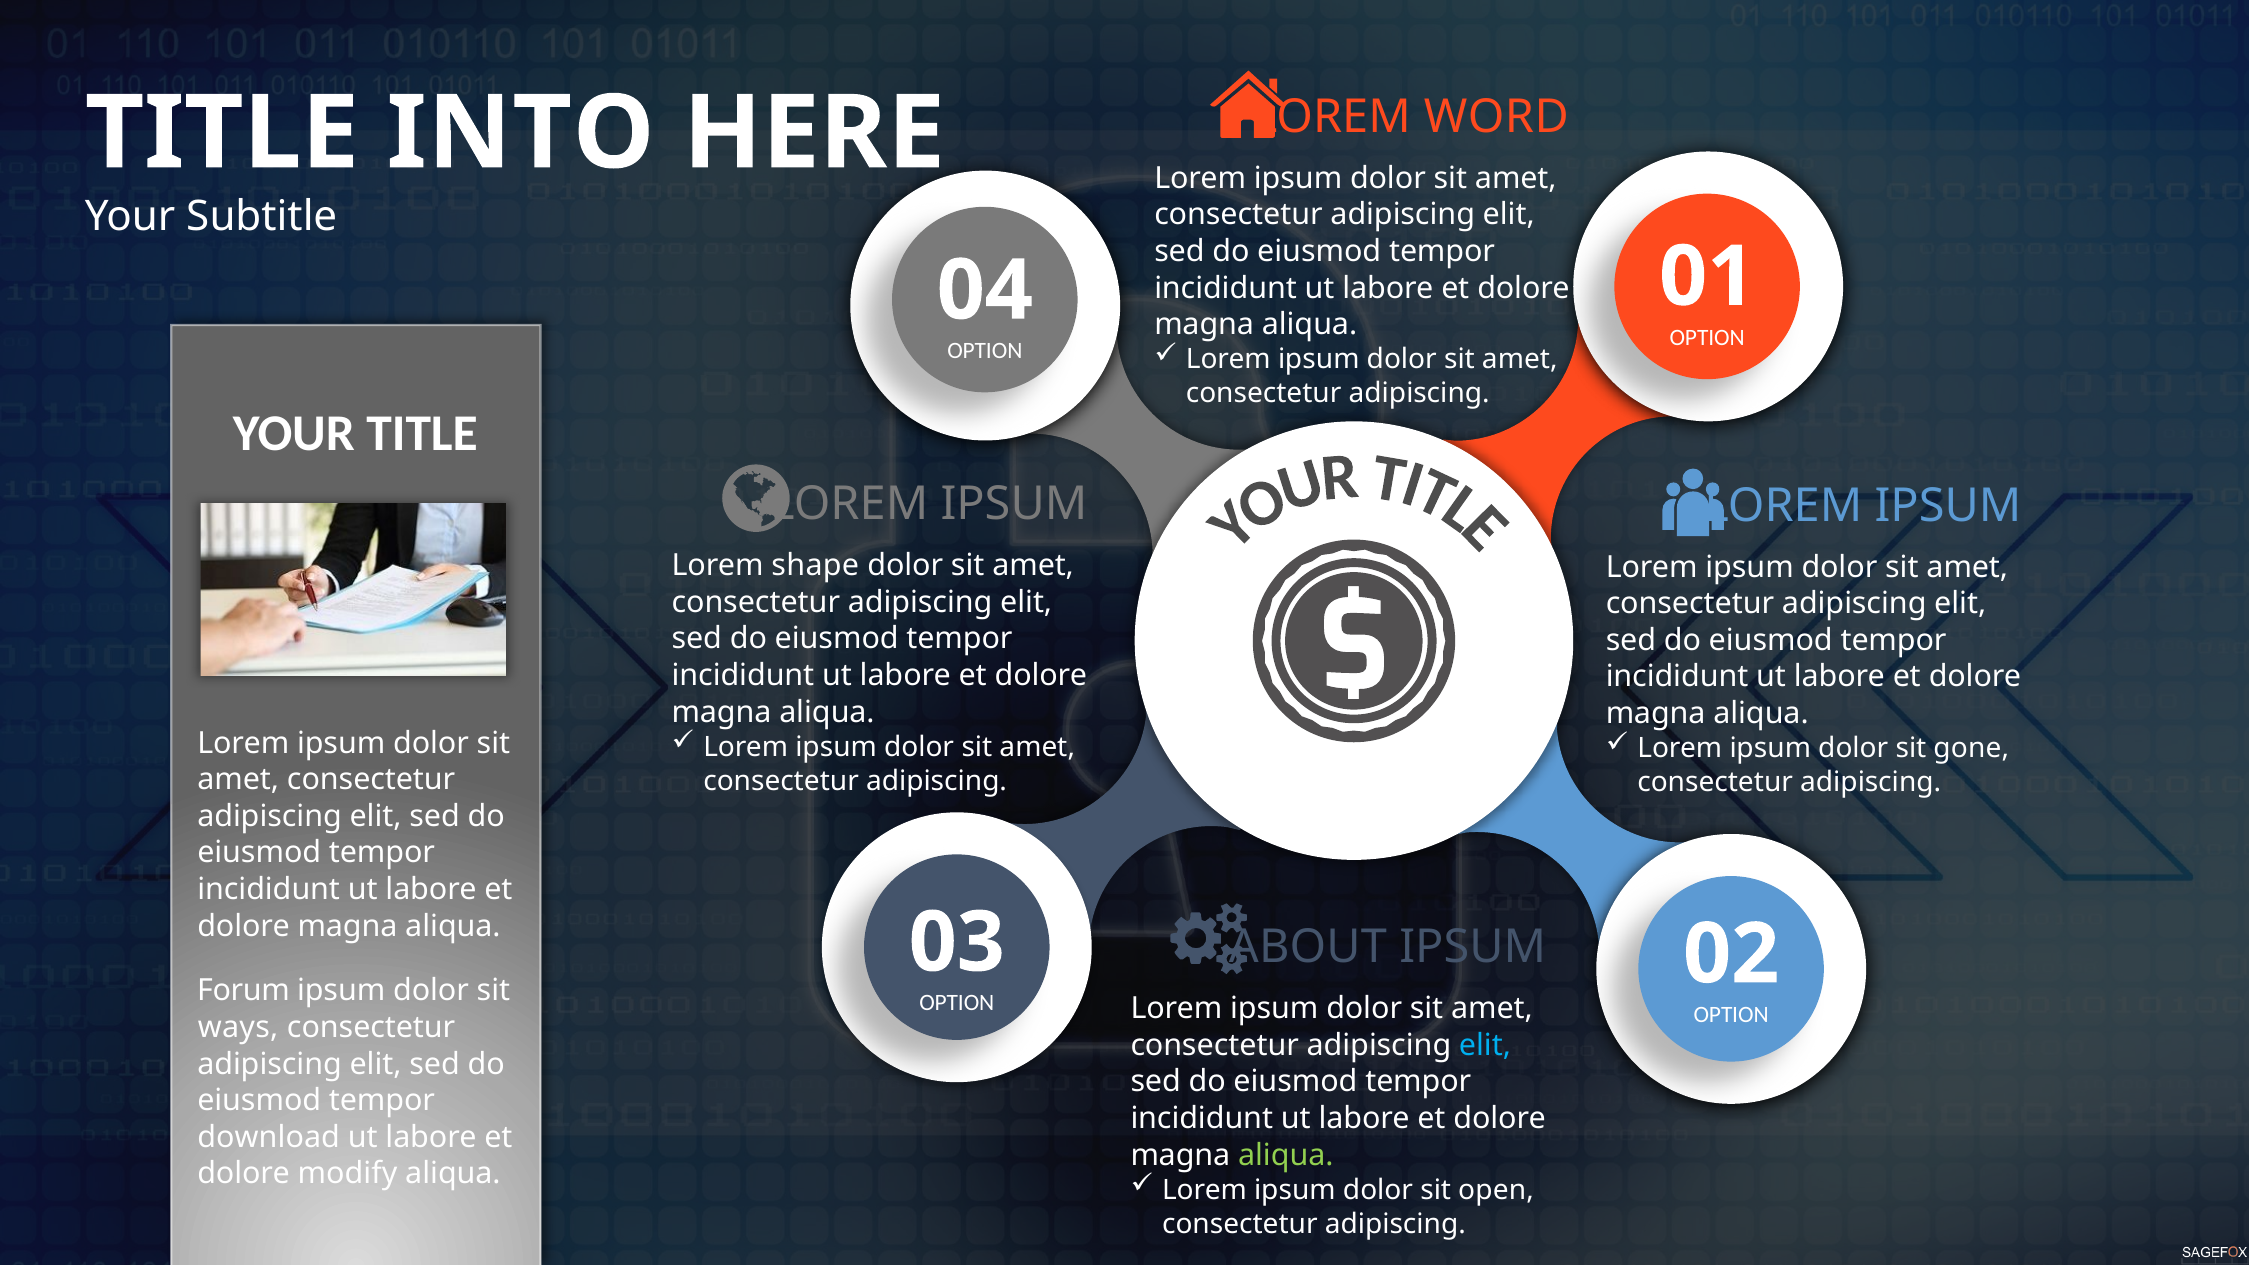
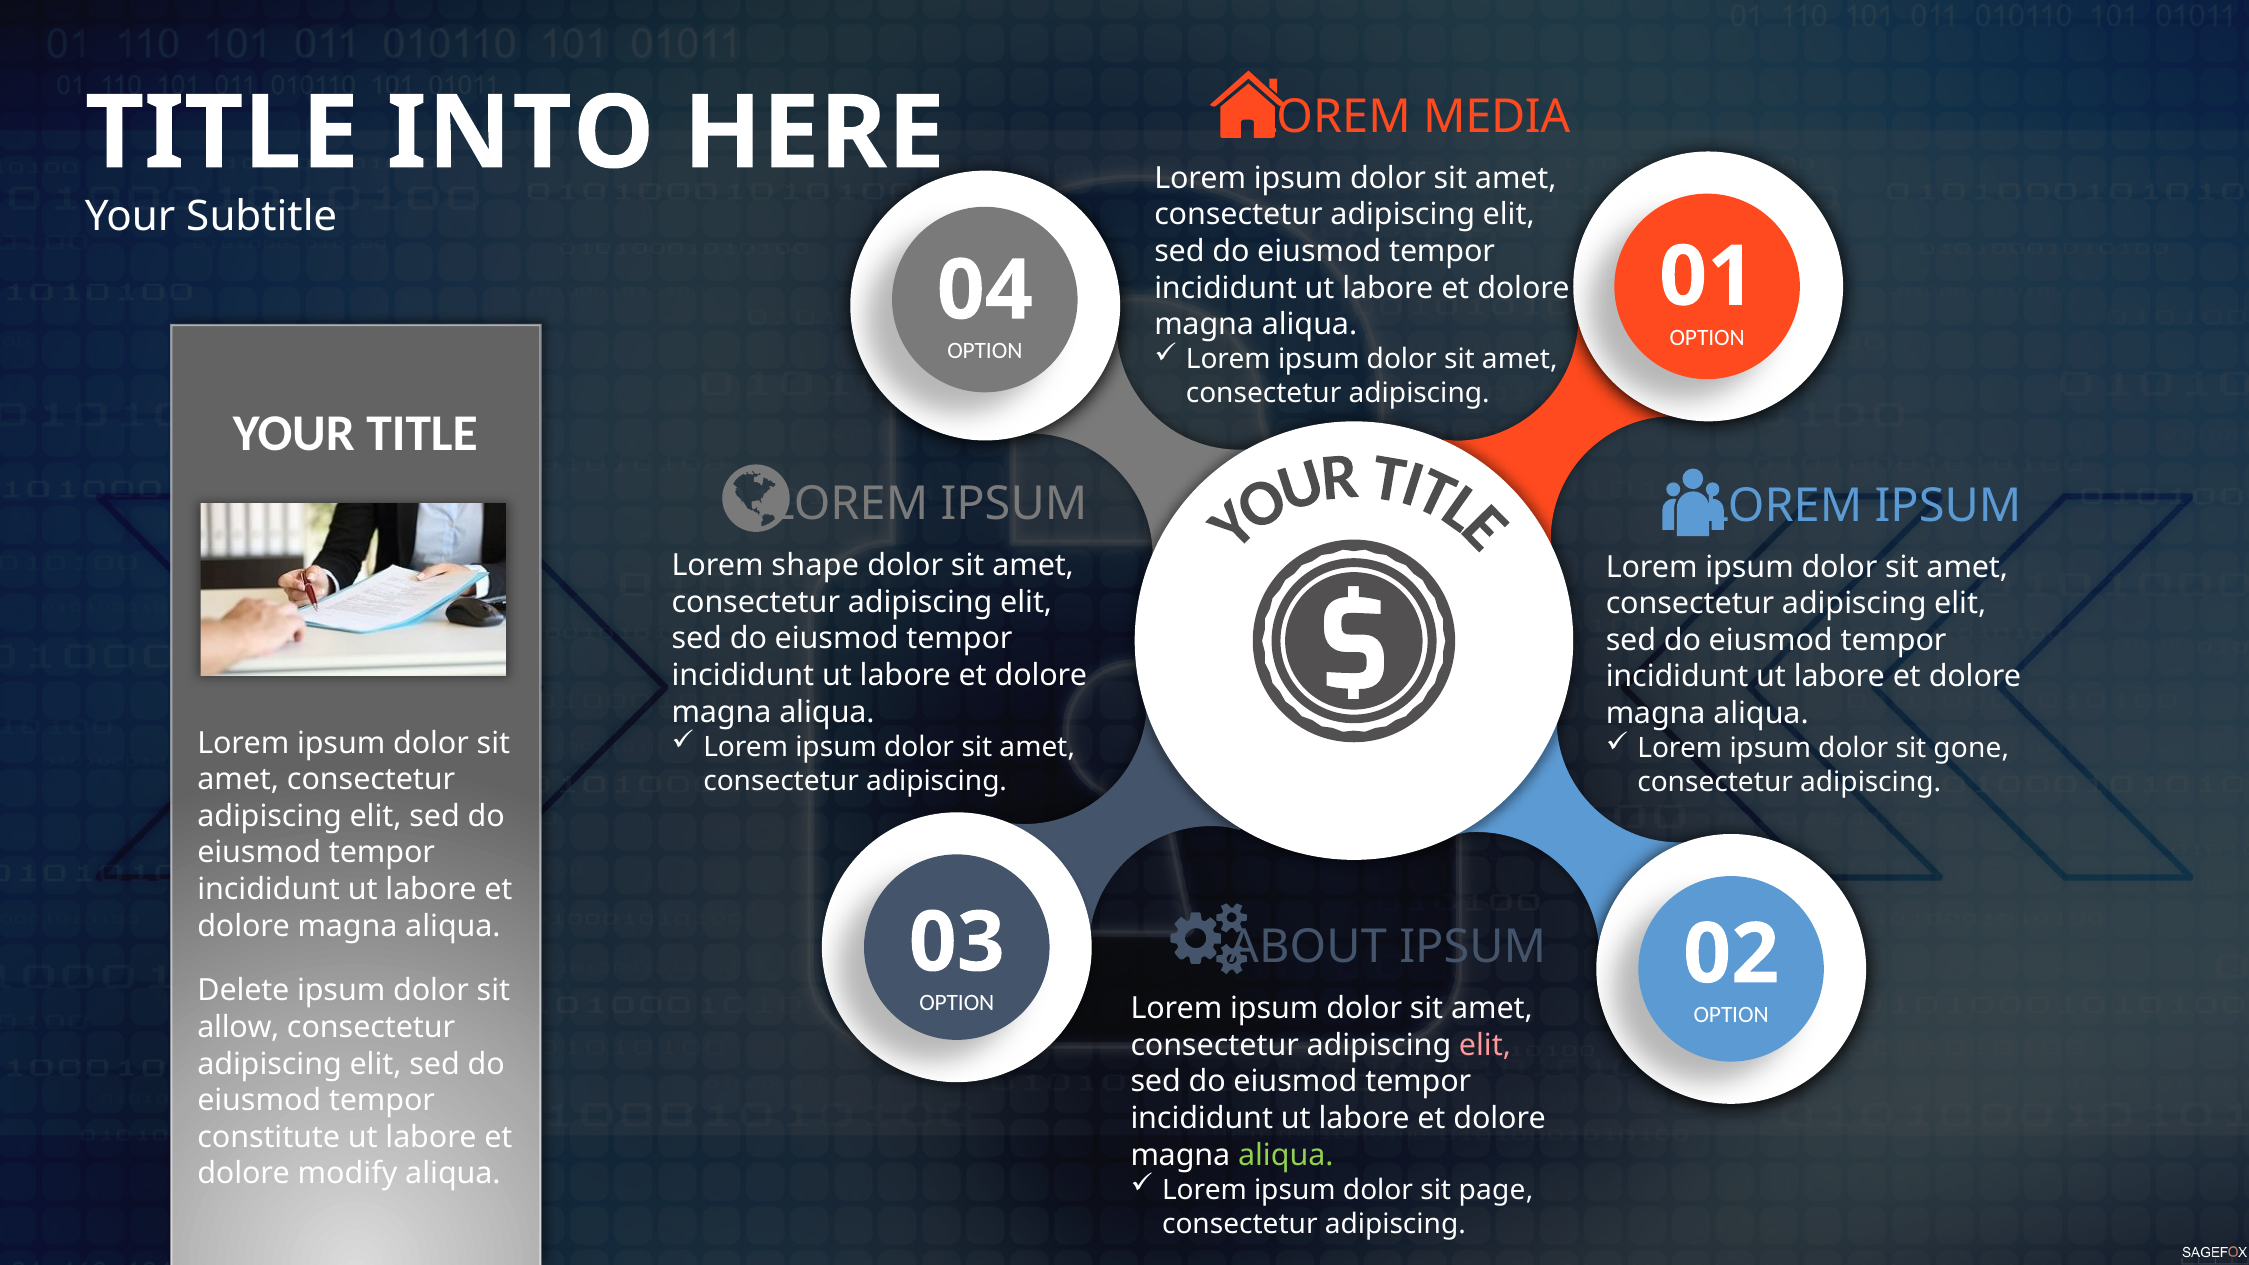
WORD: WORD -> MEDIA
Forum: Forum -> Delete
ways: ways -> allow
elit at (1485, 1045) colour: light blue -> pink
download: download -> constitute
open: open -> page
